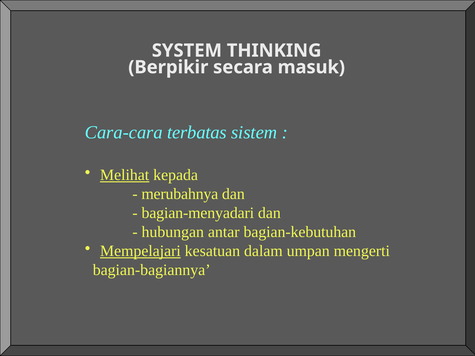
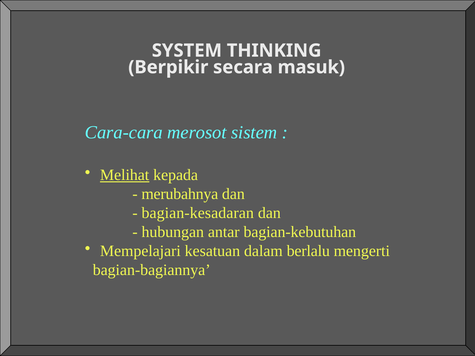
terbatas: terbatas -> merosot
bagian-menyadari: bagian-menyadari -> bagian-kesadaran
Mempelajari underline: present -> none
umpan: umpan -> berlalu
